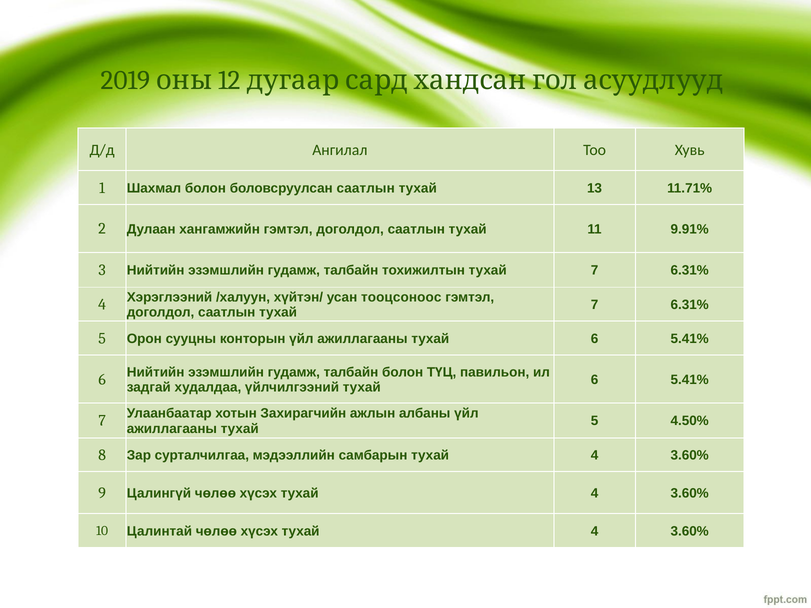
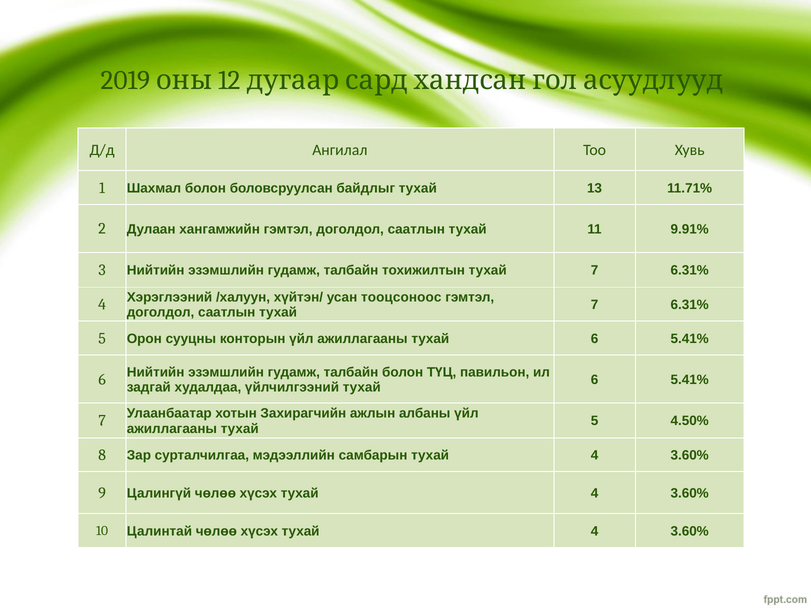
боловсруулсан саатлын: саатлын -> байдлыг
